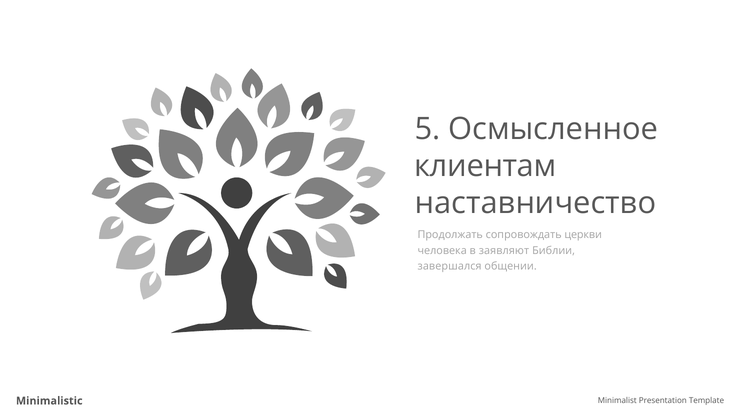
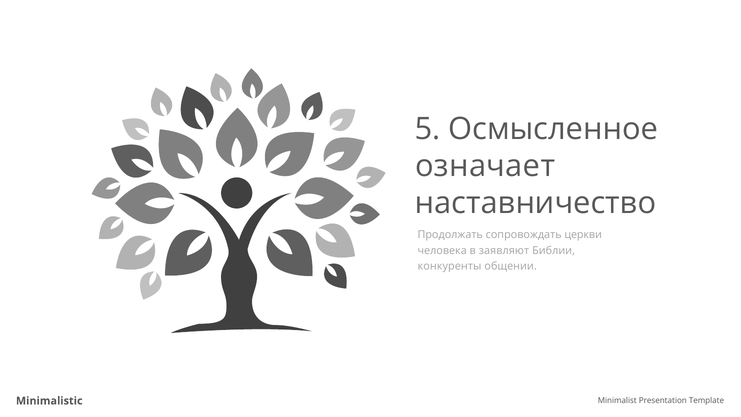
клиентам: клиентам -> означает
завершался: завершался -> конкуренты
